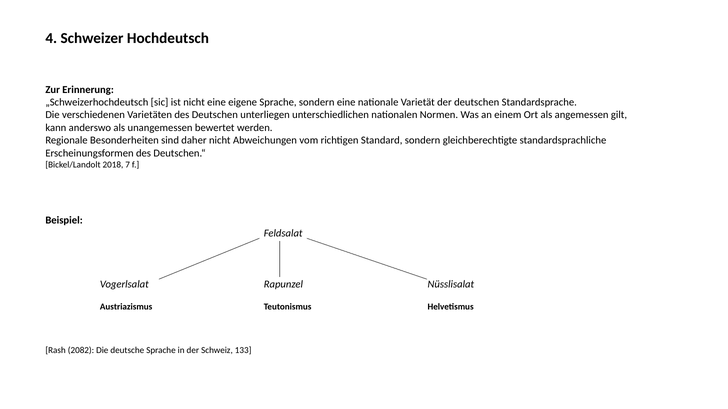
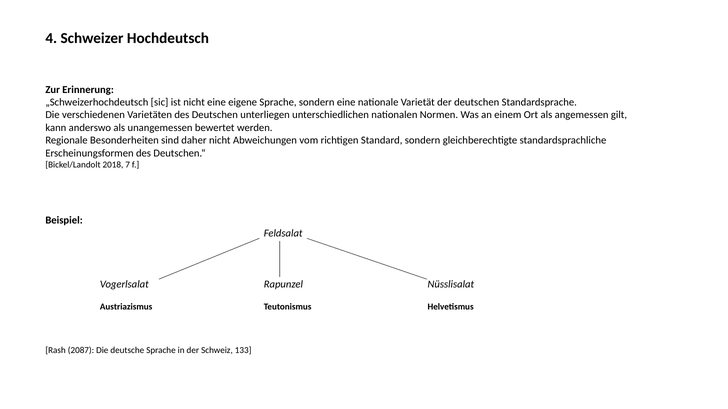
2082: 2082 -> 2087
